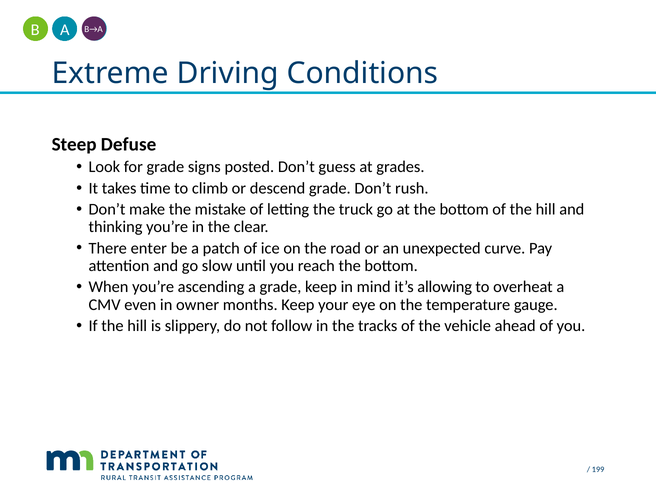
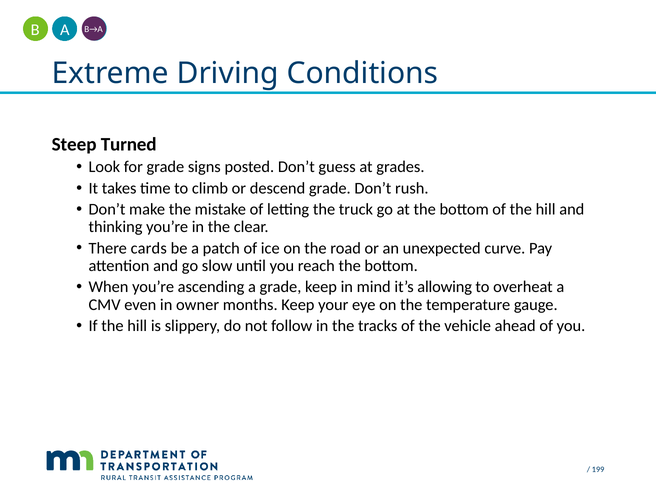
Defuse: Defuse -> Turned
enter: enter -> cards
